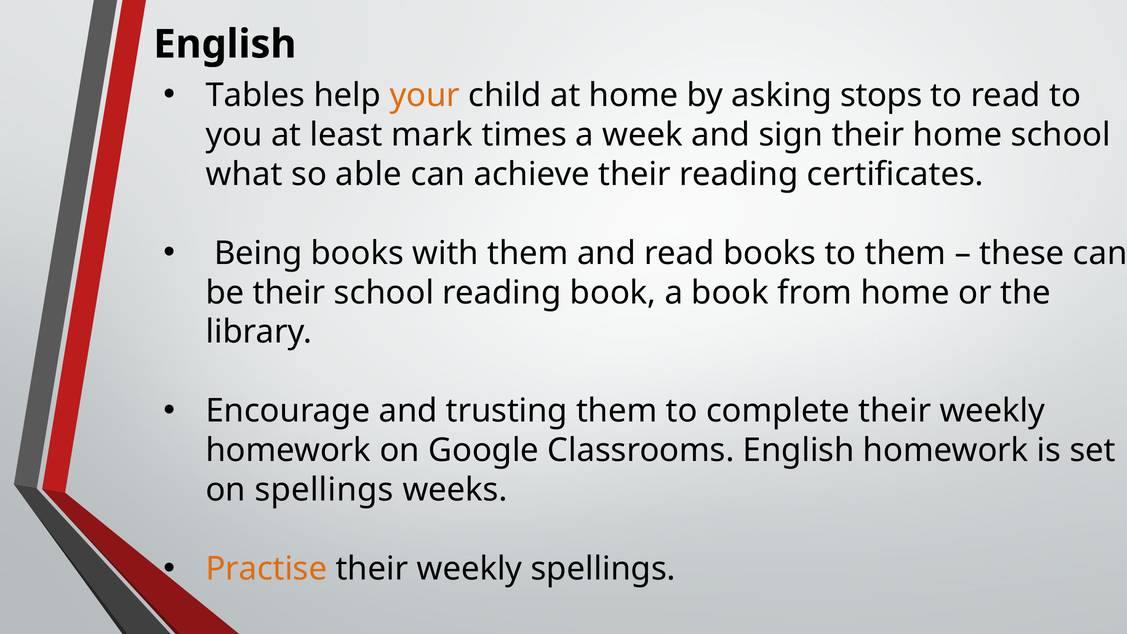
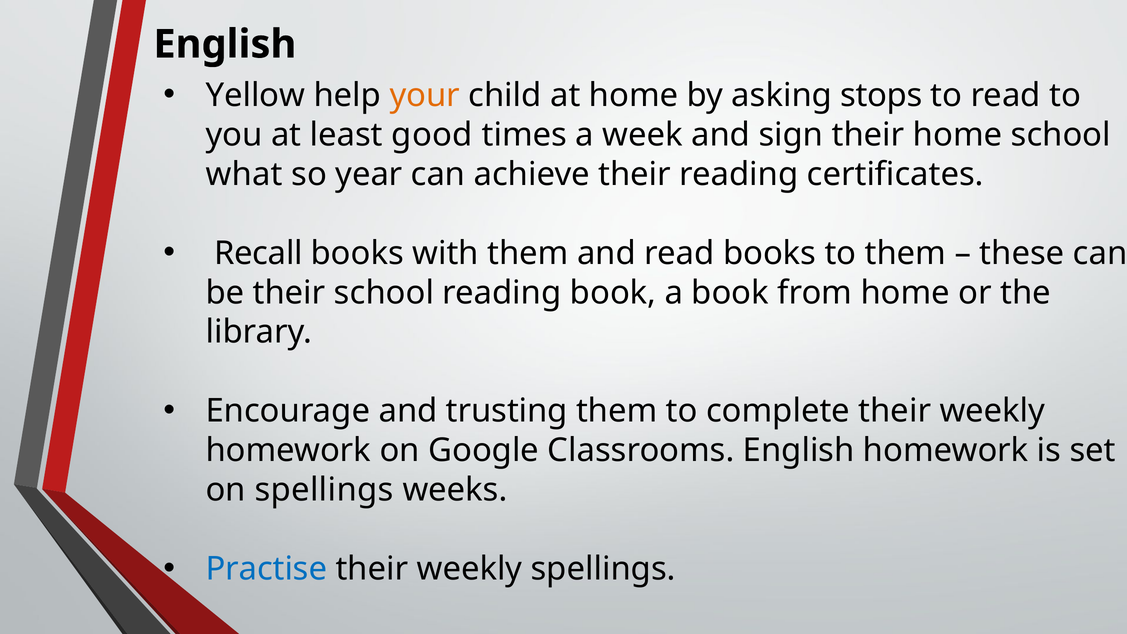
Tables: Tables -> Yellow
mark: mark -> good
able: able -> year
Being: Being -> Recall
Practise colour: orange -> blue
